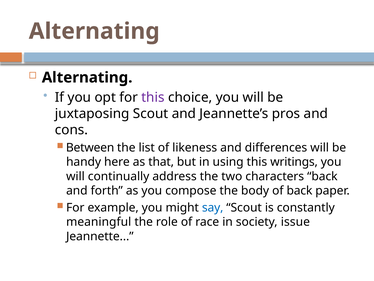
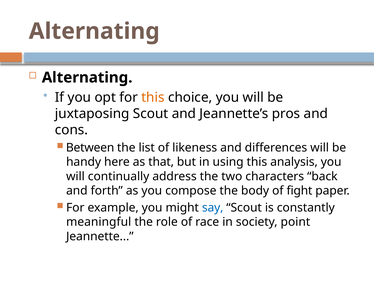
this at (153, 97) colour: purple -> orange
writings: writings -> analysis
of back: back -> fight
issue: issue -> point
